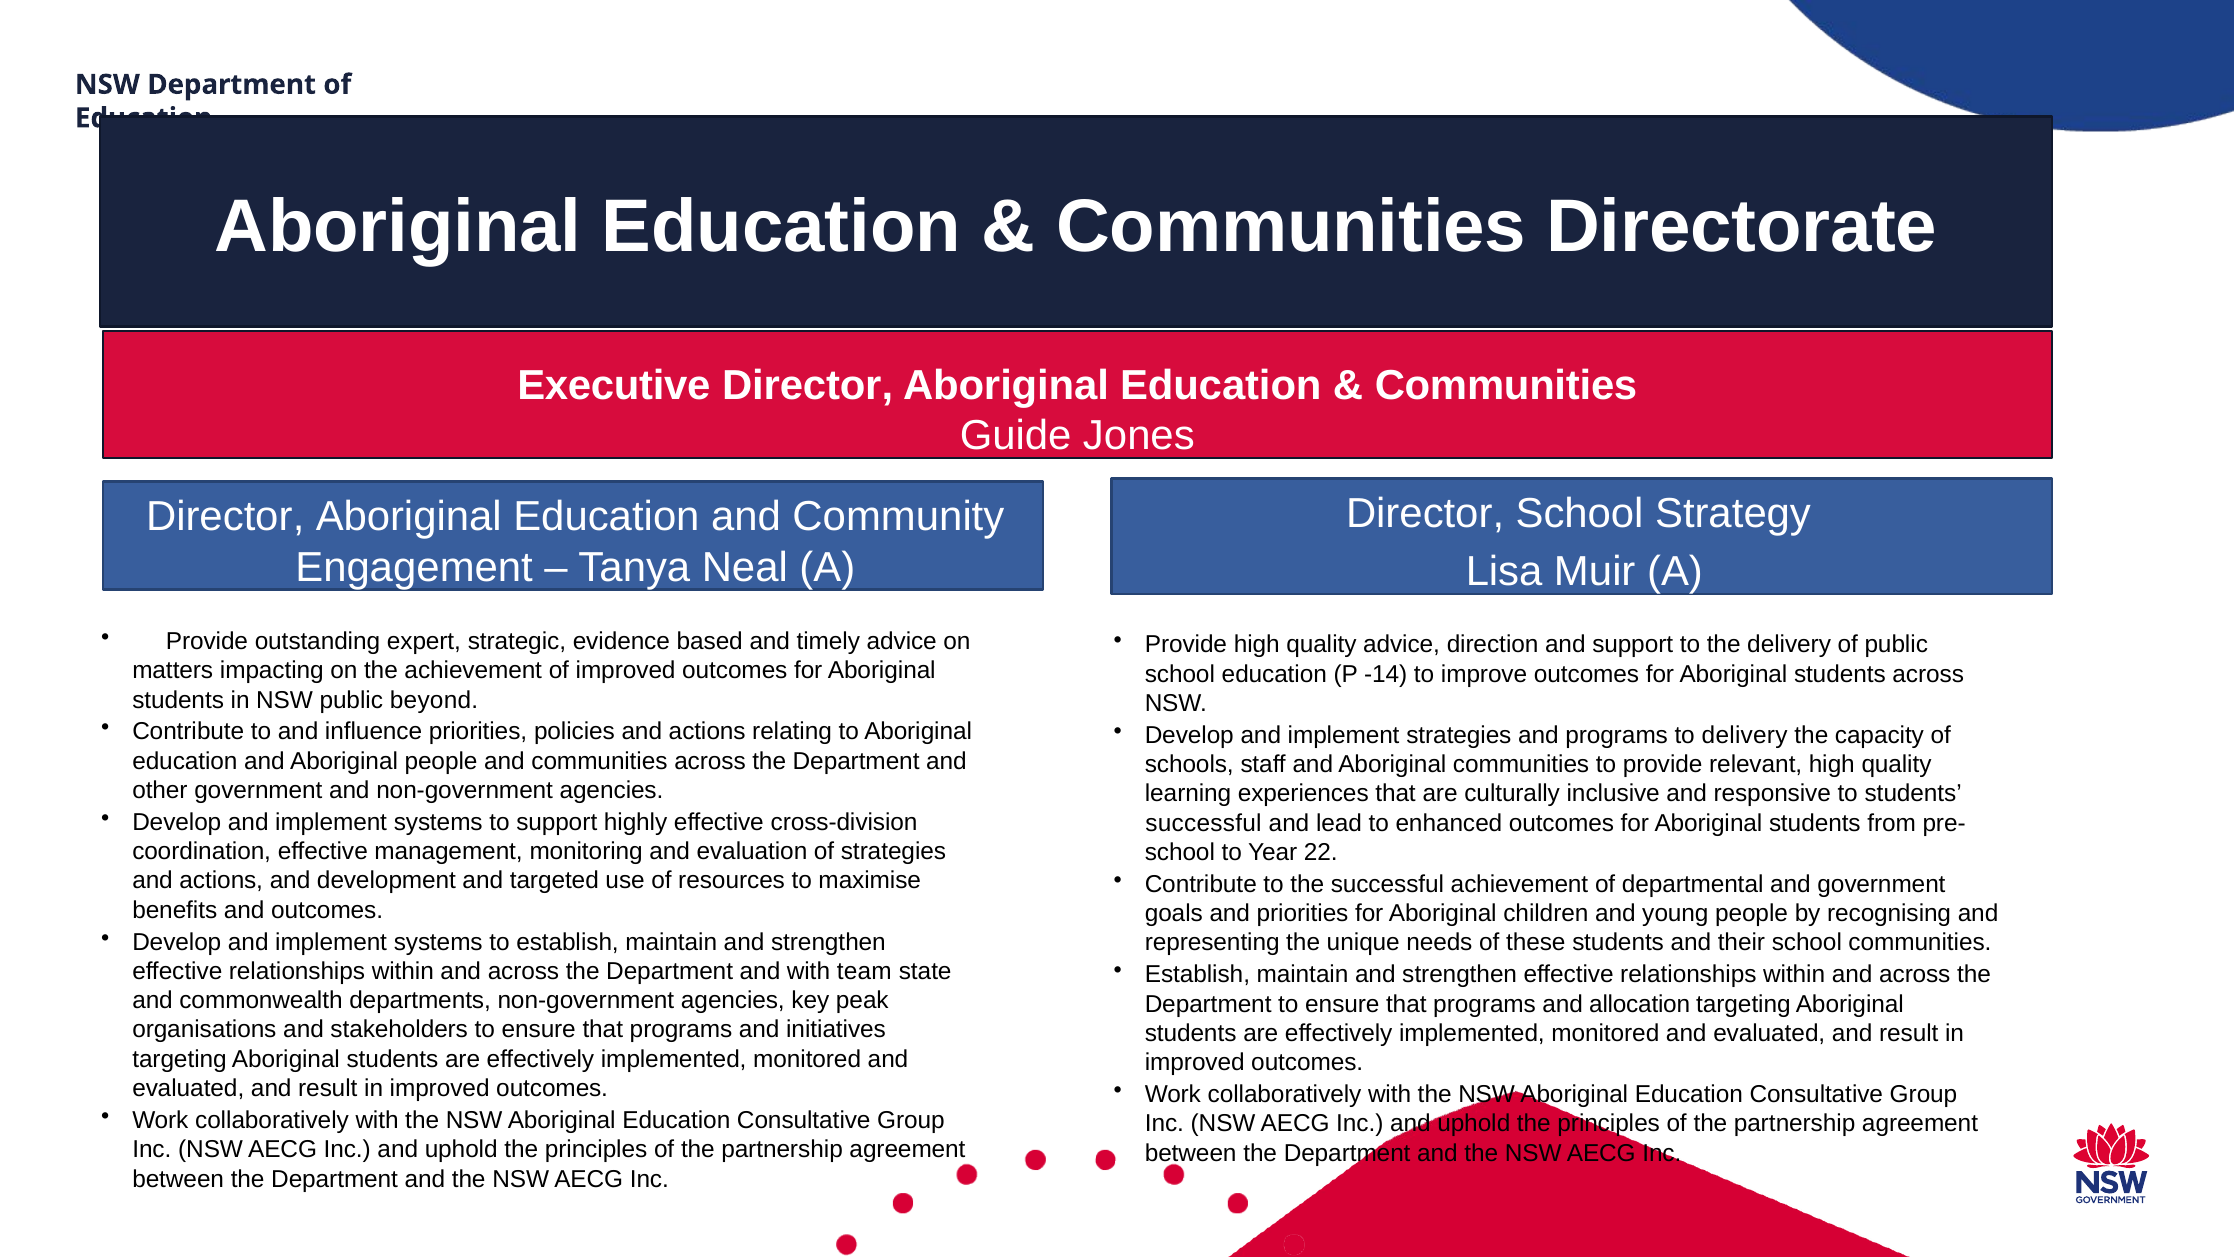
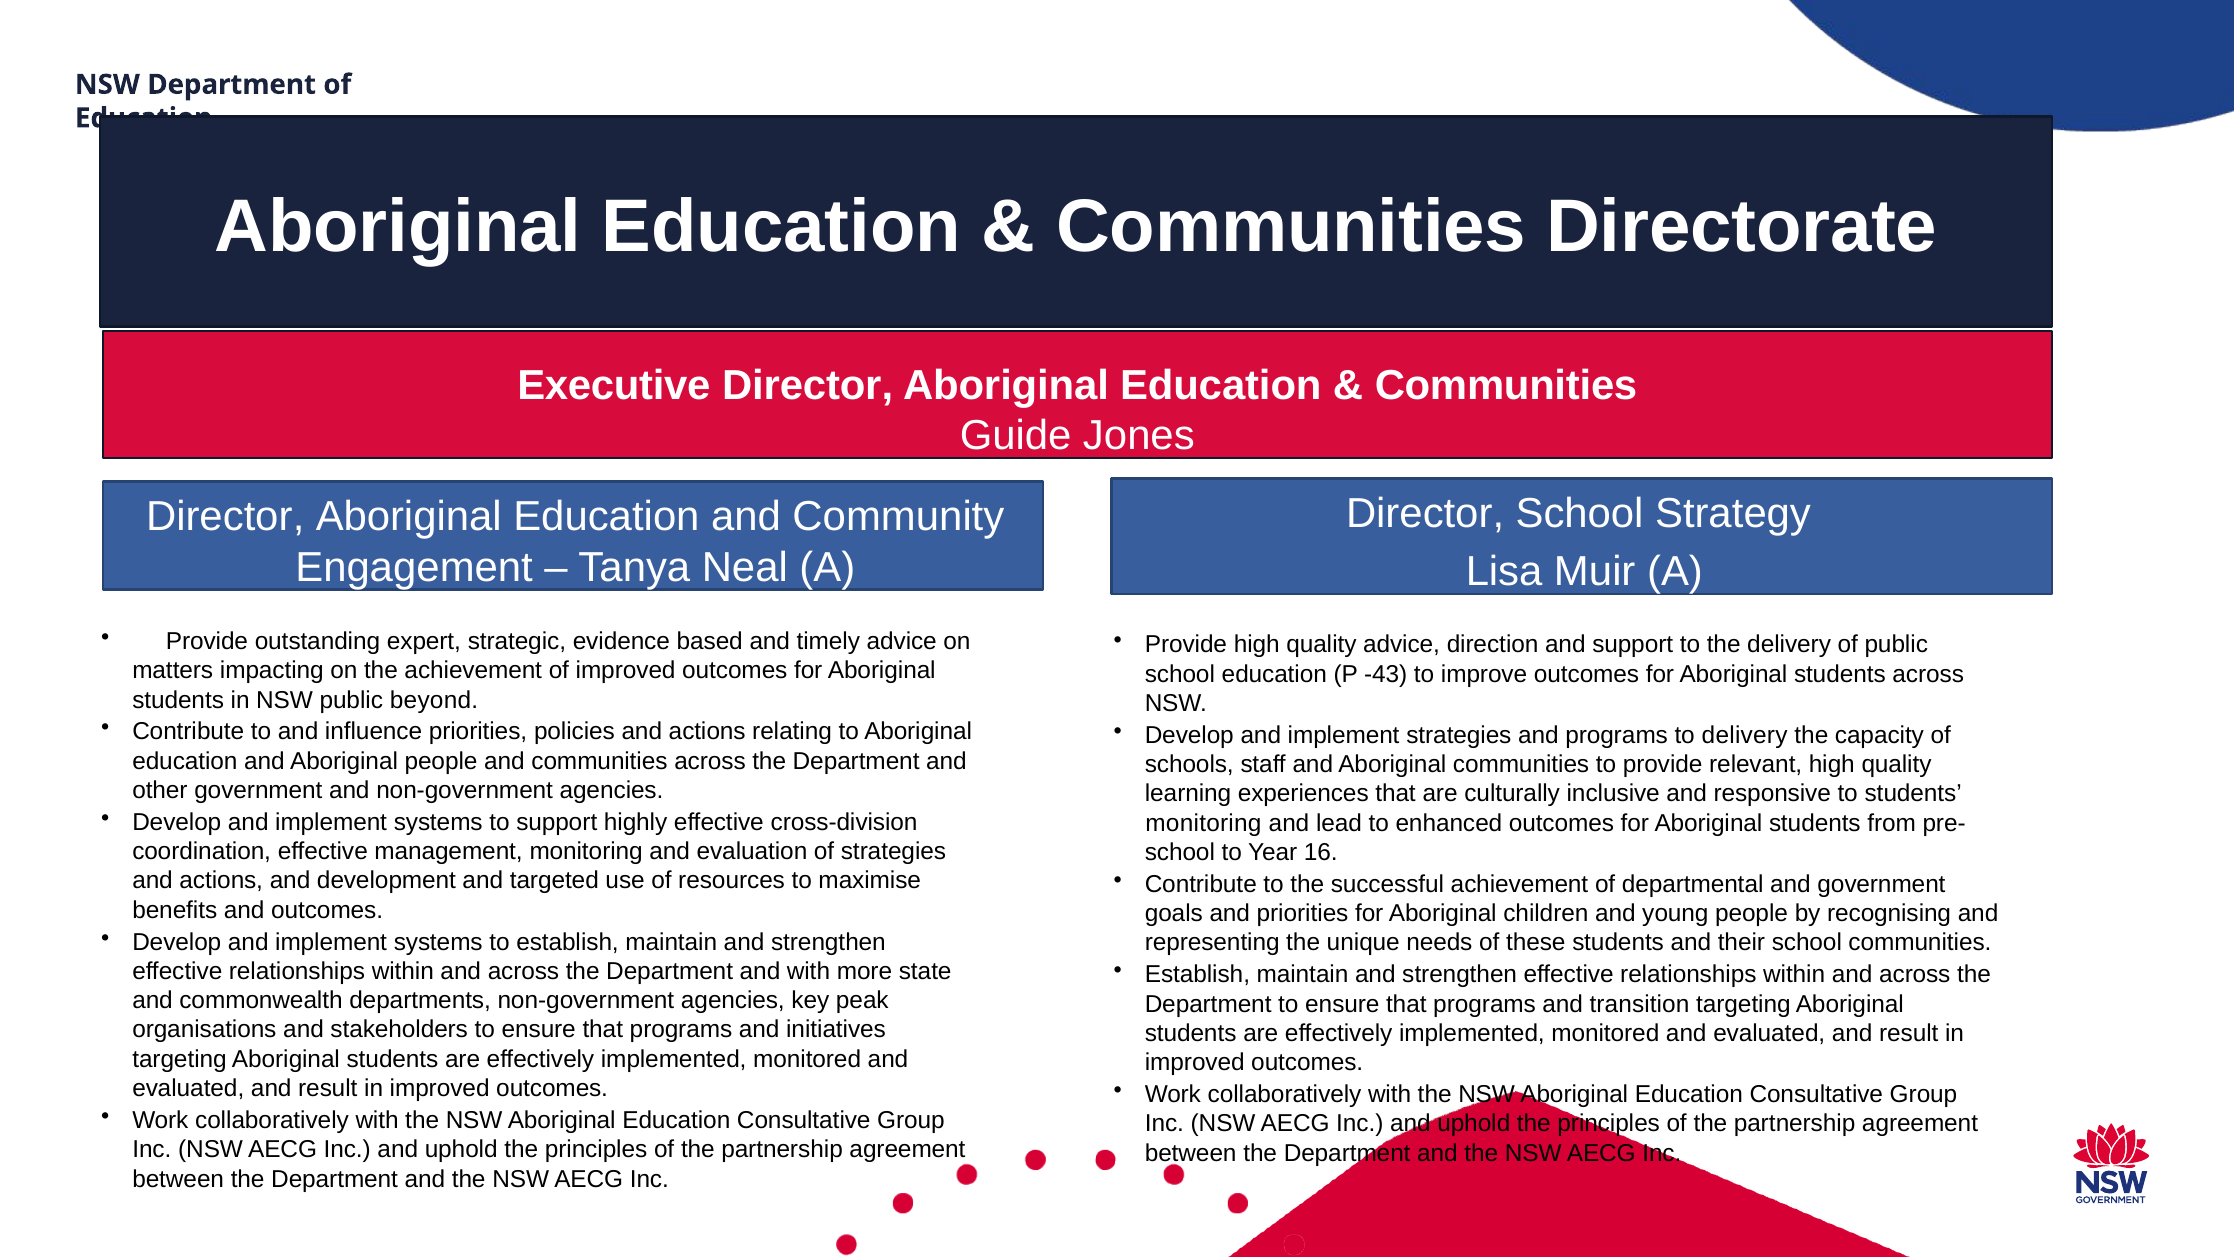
-14: -14 -> -43
successful at (1203, 823): successful -> monitoring
22: 22 -> 16
team: team -> more
allocation: allocation -> transition
